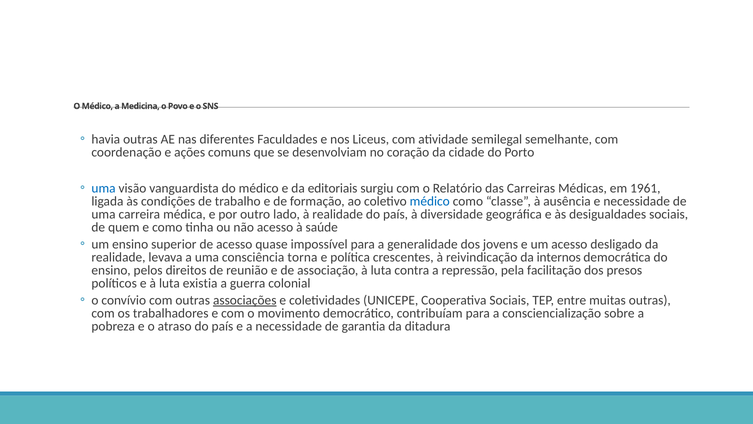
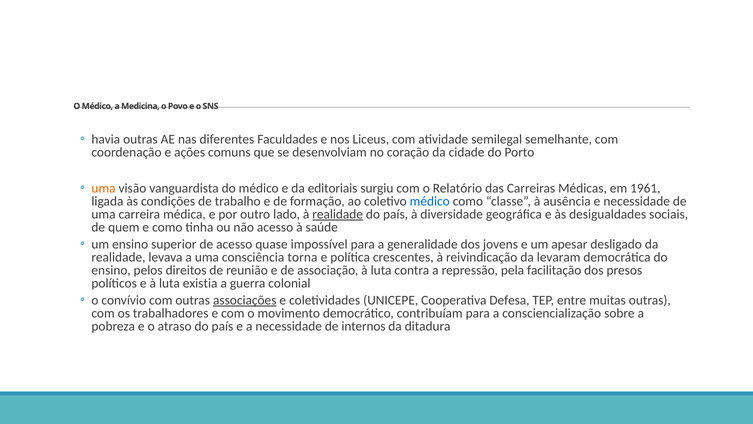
uma at (104, 188) colour: blue -> orange
realidade at (338, 214) underline: none -> present
um acesso: acesso -> apesar
internos: internos -> levaram
Cooperativa Sociais: Sociais -> Defesa
garantia: garantia -> internos
